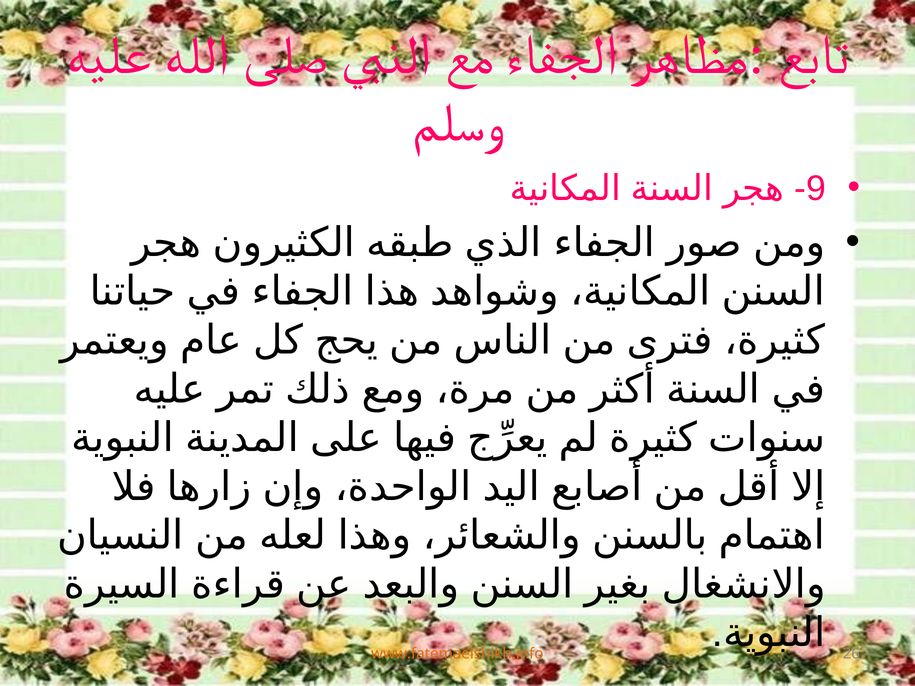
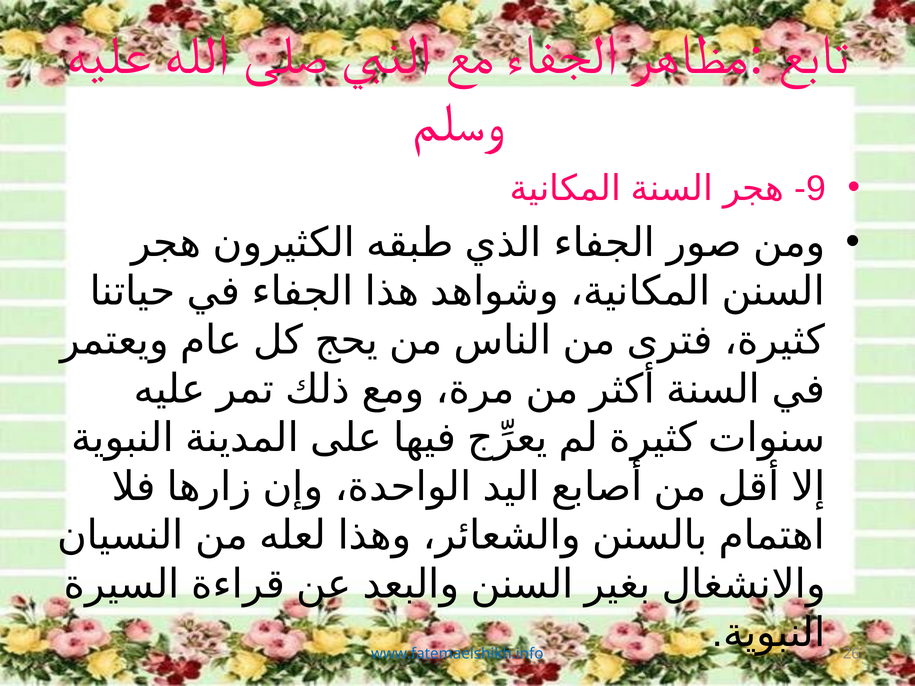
www.fatemaelshikh.info colour: orange -> blue
